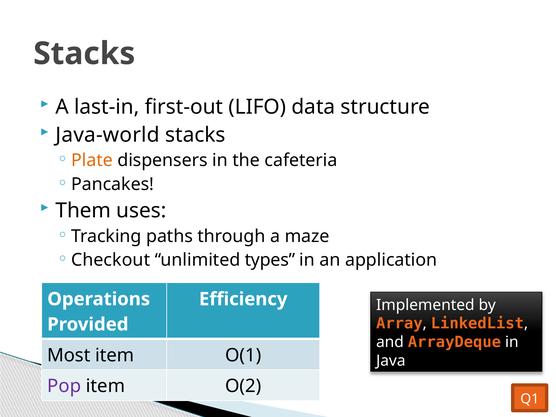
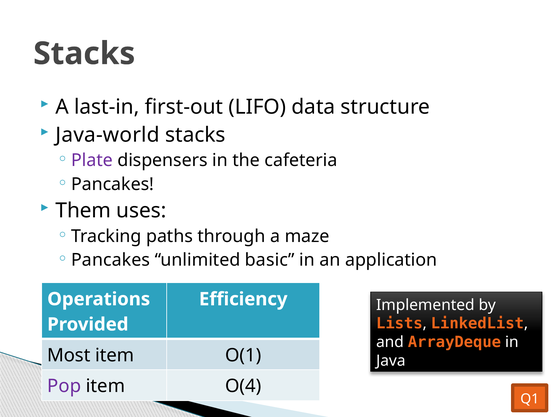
Plate colour: orange -> purple
Checkout at (111, 260): Checkout -> Pancakes
types: types -> basic
Array: Array -> Lists
O(2: O(2 -> O(4
